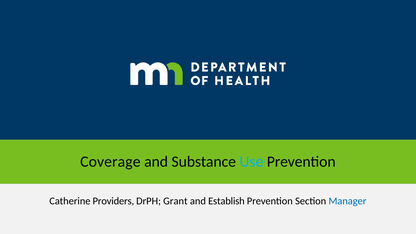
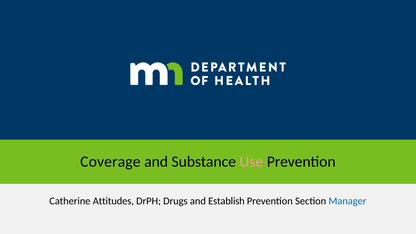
Use colour: light blue -> pink
Providers: Providers -> Attitudes
Grant: Grant -> Drugs
